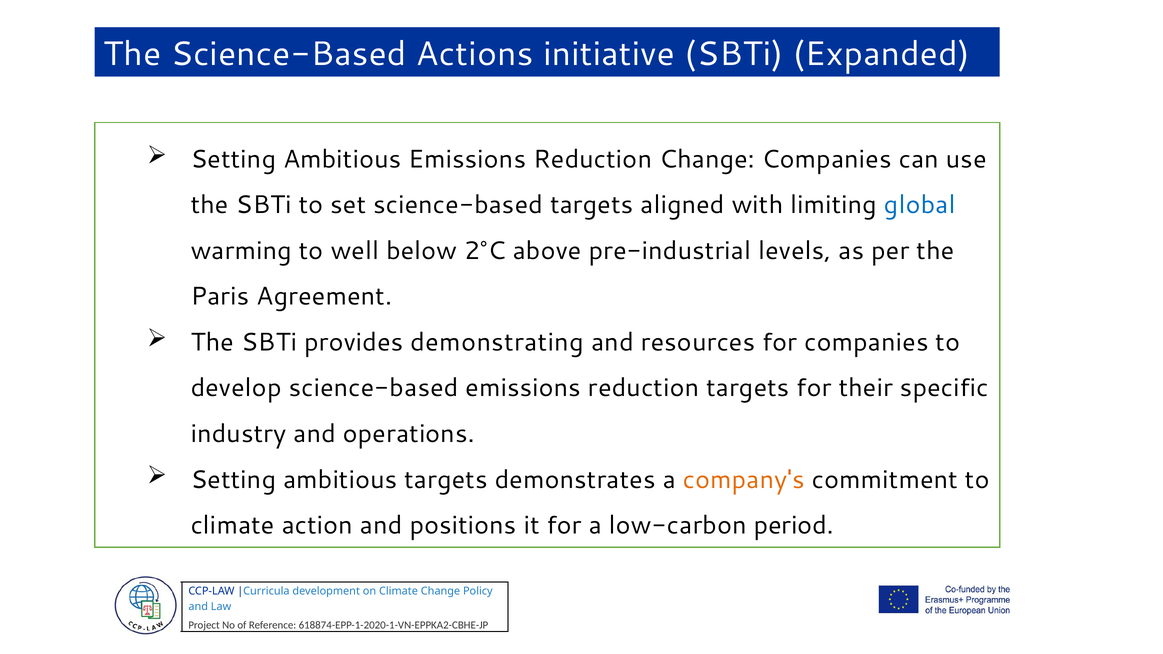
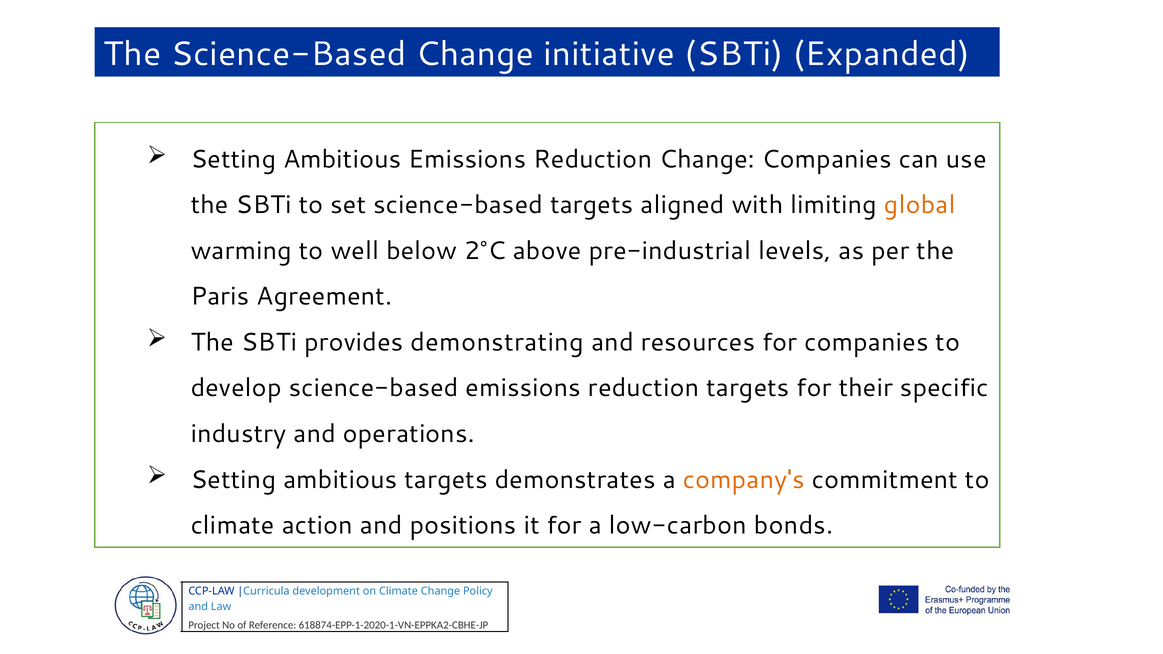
Science-Based Actions: Actions -> Change
global colour: blue -> orange
period: period -> bonds
